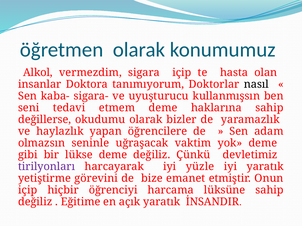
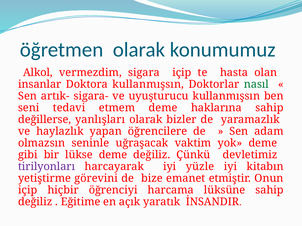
Doktora tanımıyorum: tanımıyorum -> kullanmışsın
nasıl colour: black -> green
kaba-: kaba- -> artık-
okudumu: okudumu -> yanlışları
iyi yaratık: yaratık -> kitabın
